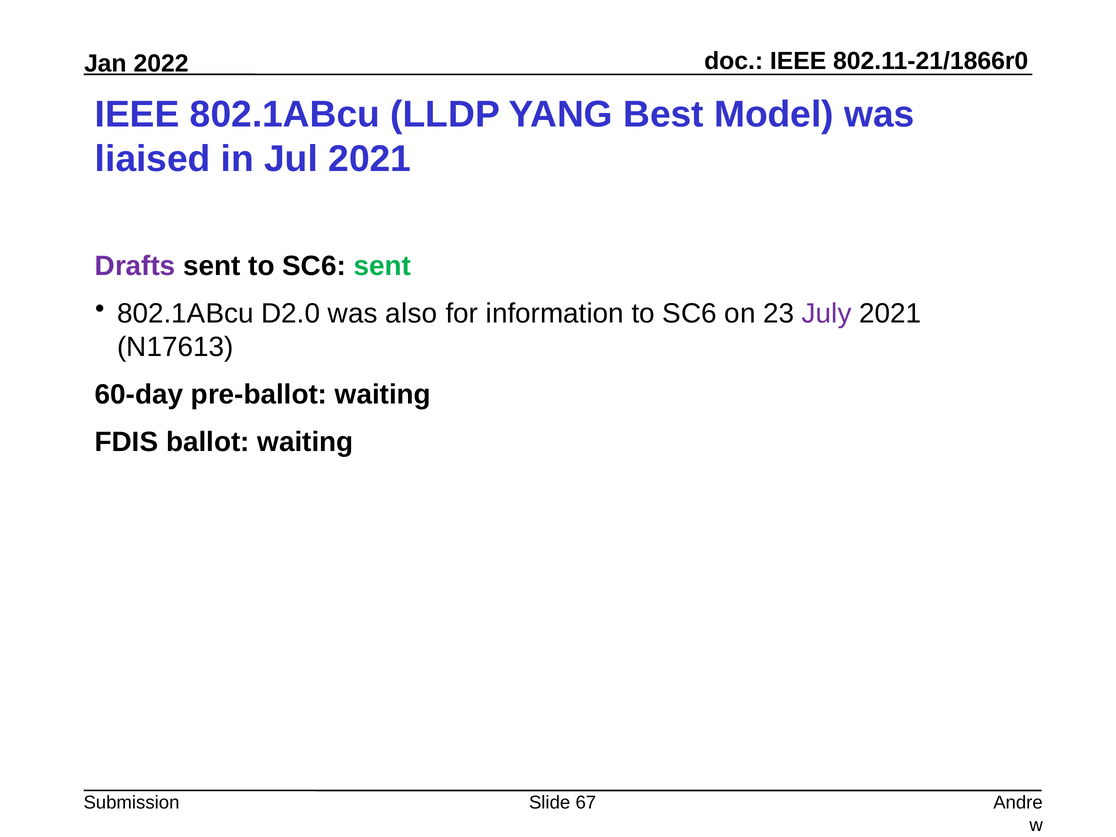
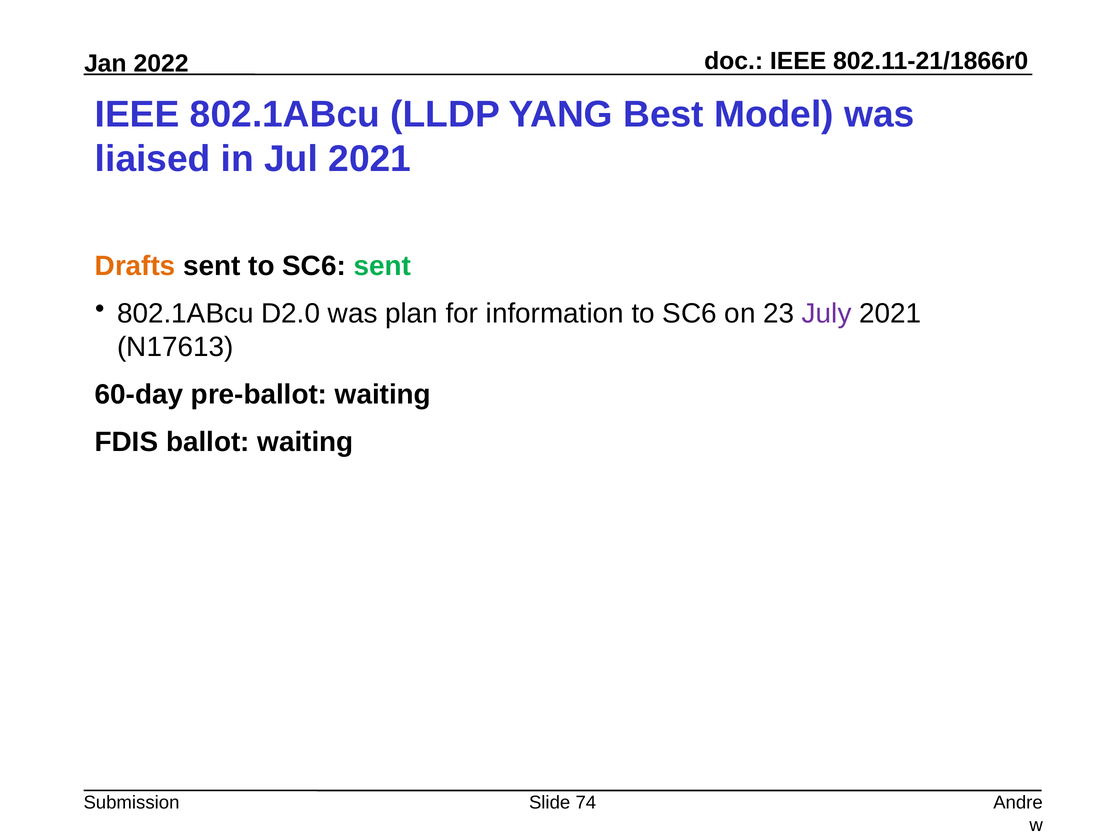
Drafts colour: purple -> orange
also: also -> plan
67: 67 -> 74
